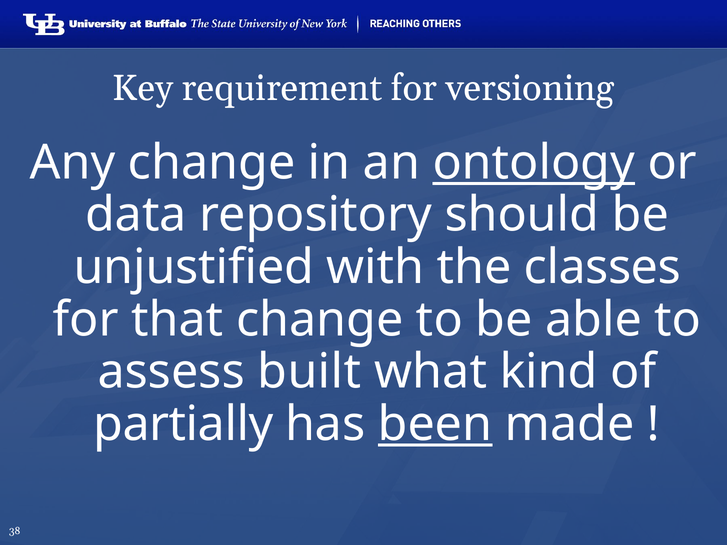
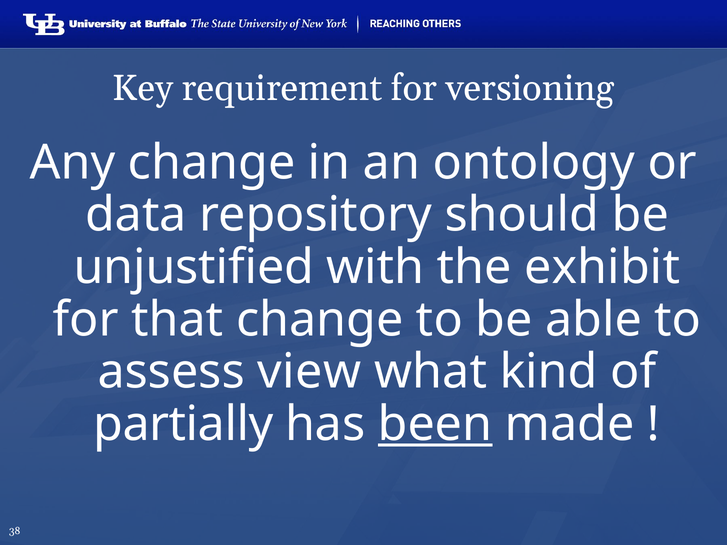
ontology underline: present -> none
classes: classes -> exhibit
built: built -> view
